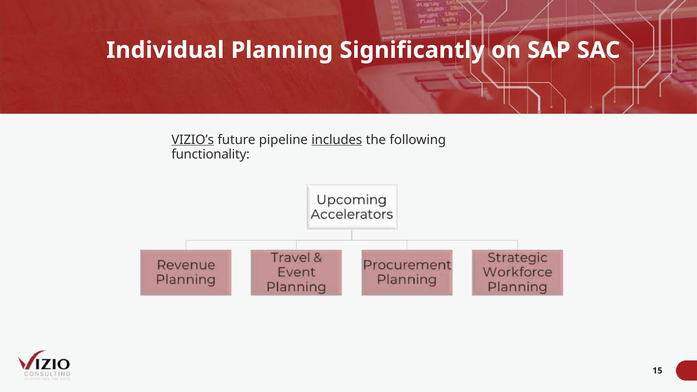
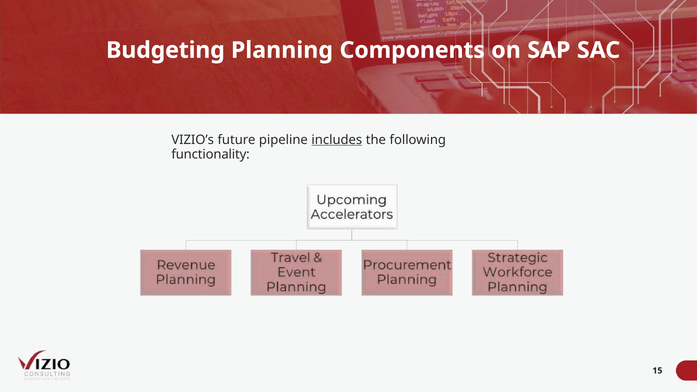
Individual: Individual -> Budgeting
Significantly: Significantly -> Components
VIZIO’s underline: present -> none
